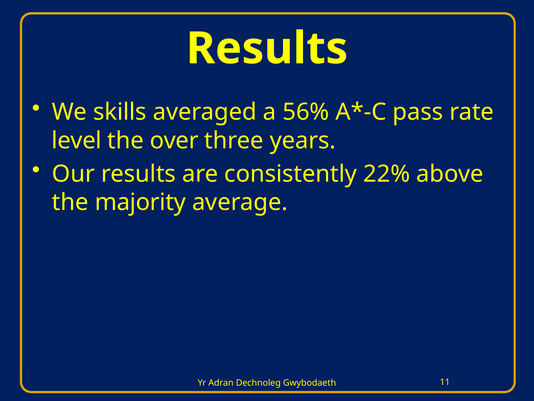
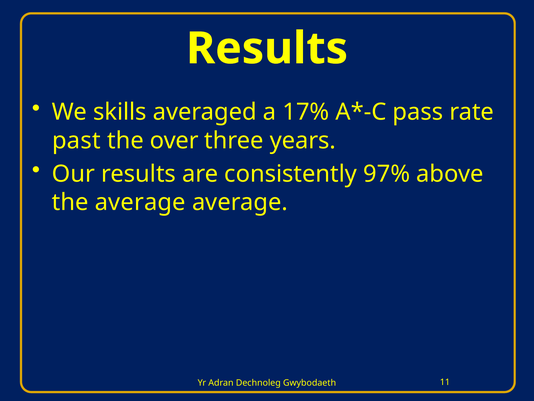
56%: 56% -> 17%
level: level -> past
22%: 22% -> 97%
the majority: majority -> average
